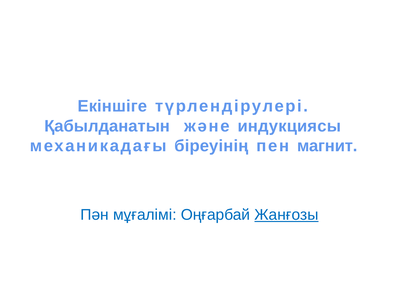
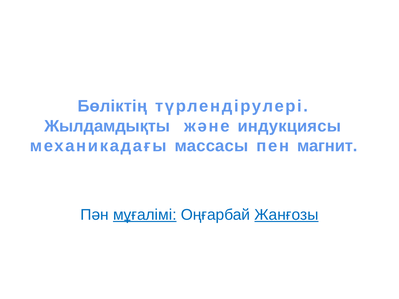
Екіншіге: Екіншіге -> Бөліктің
Қабылданатын: Қабылданатын -> Жылдамдықты
біреуінің: біреуінің -> массасы
мұғалімі underline: none -> present
